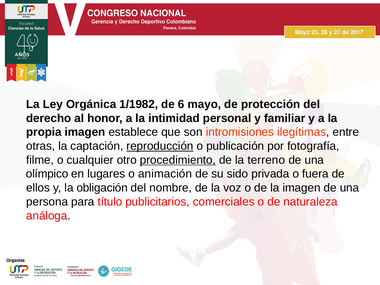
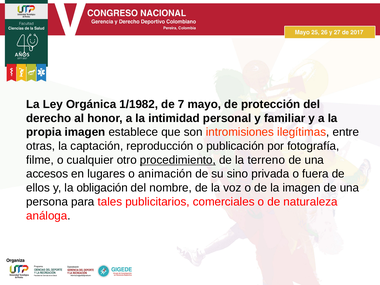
6: 6 -> 7
reproducción underline: present -> none
olímpico: olímpico -> accesos
sido: sido -> sino
título: título -> tales
